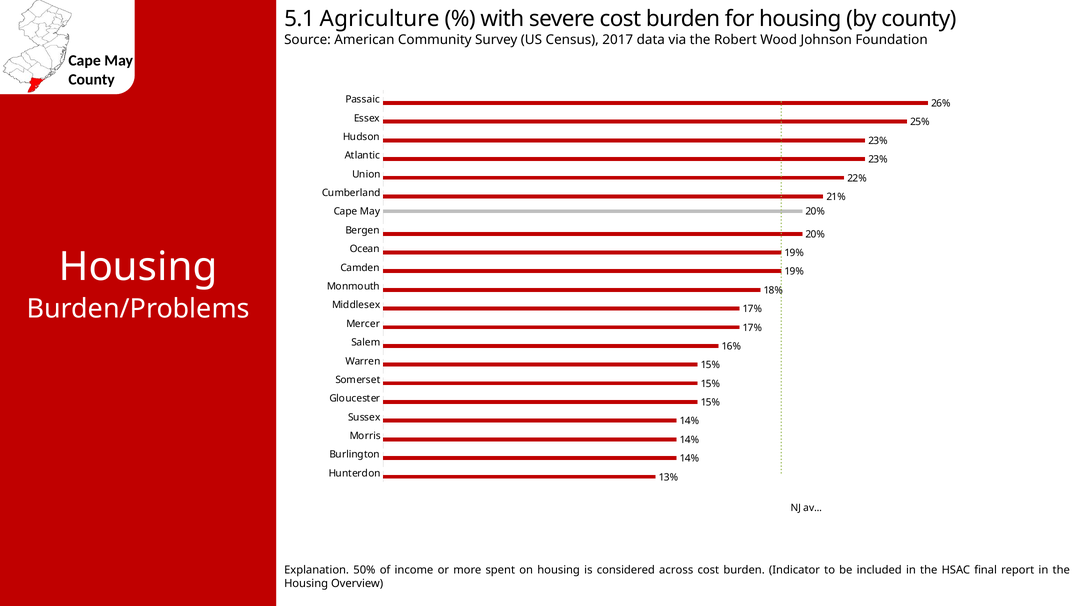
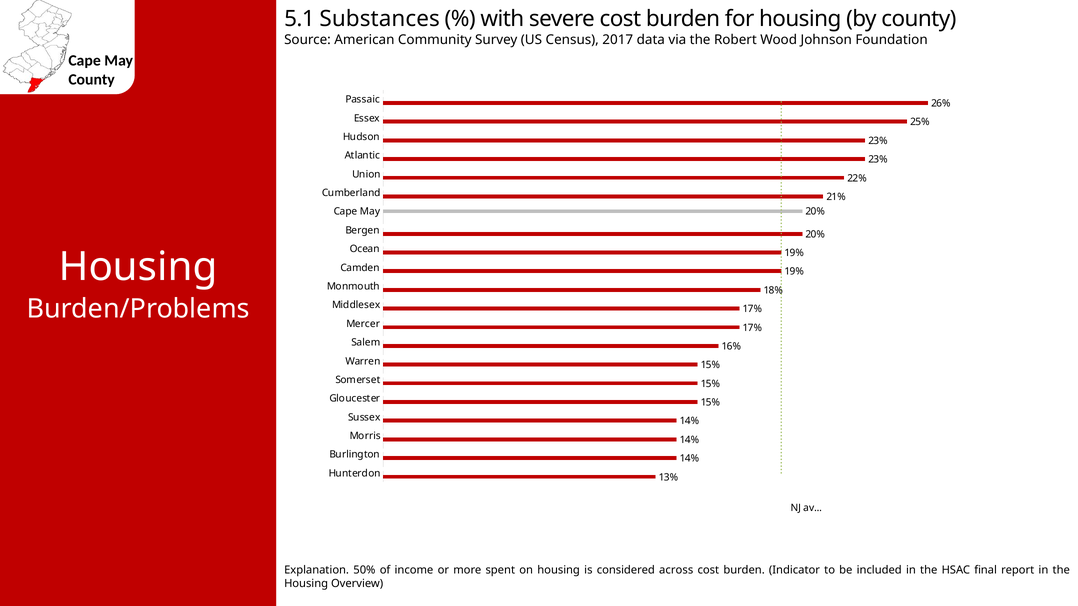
Agriculture: Agriculture -> Substances
